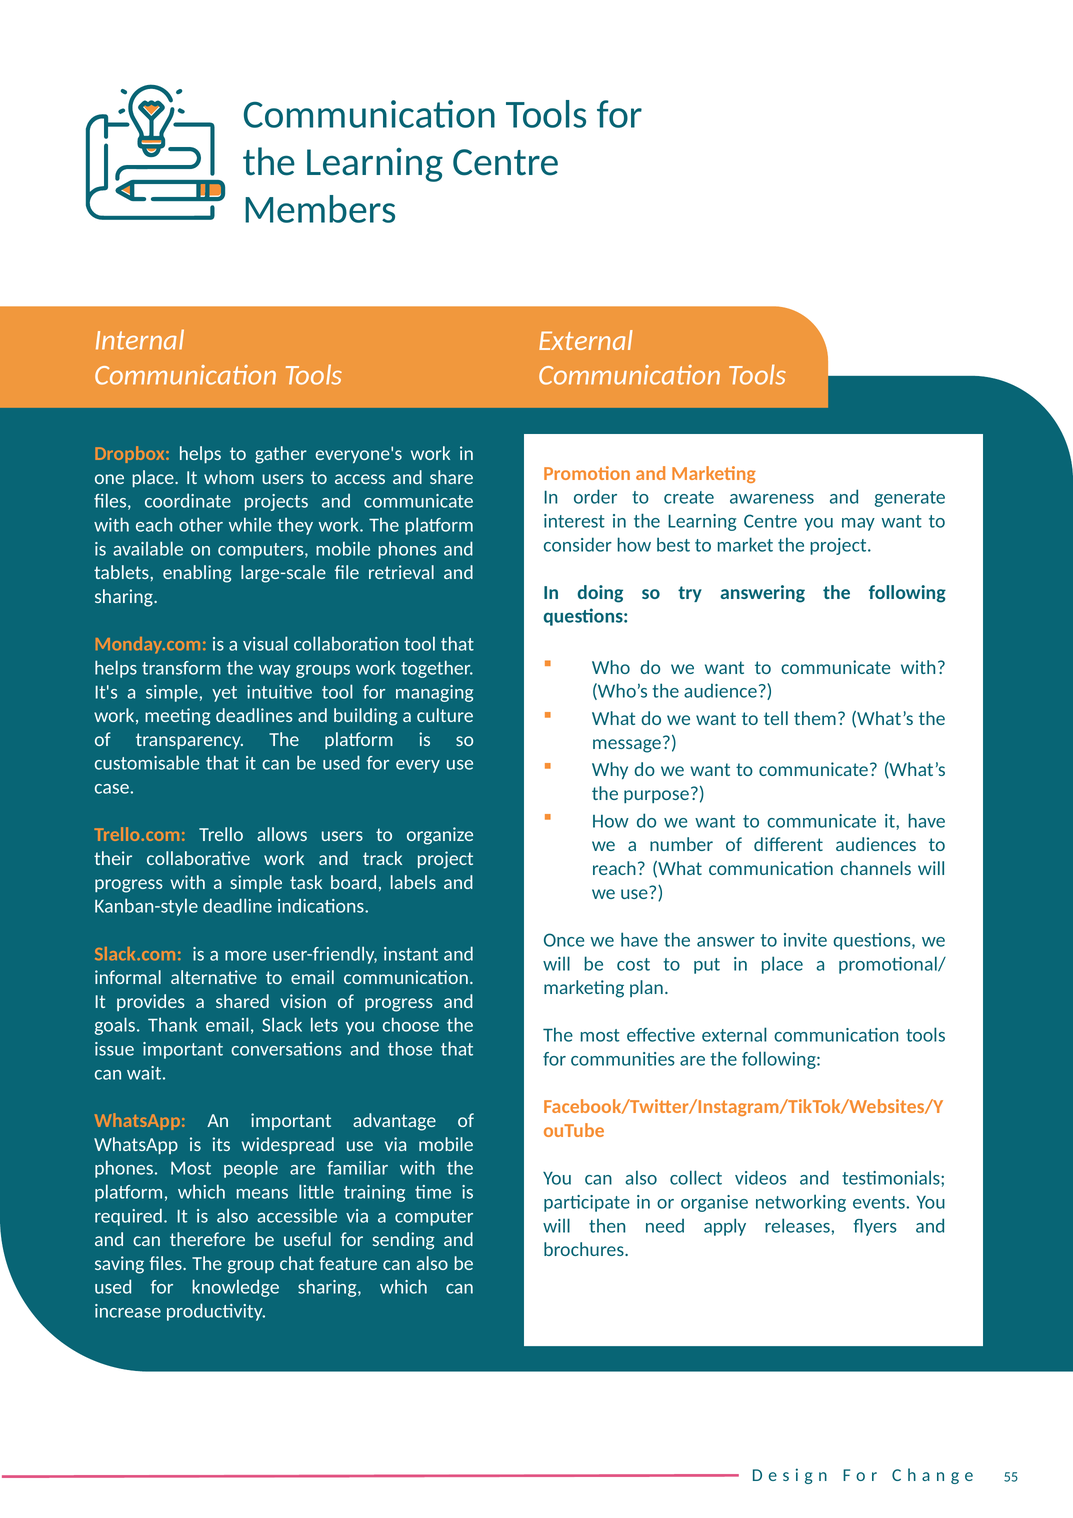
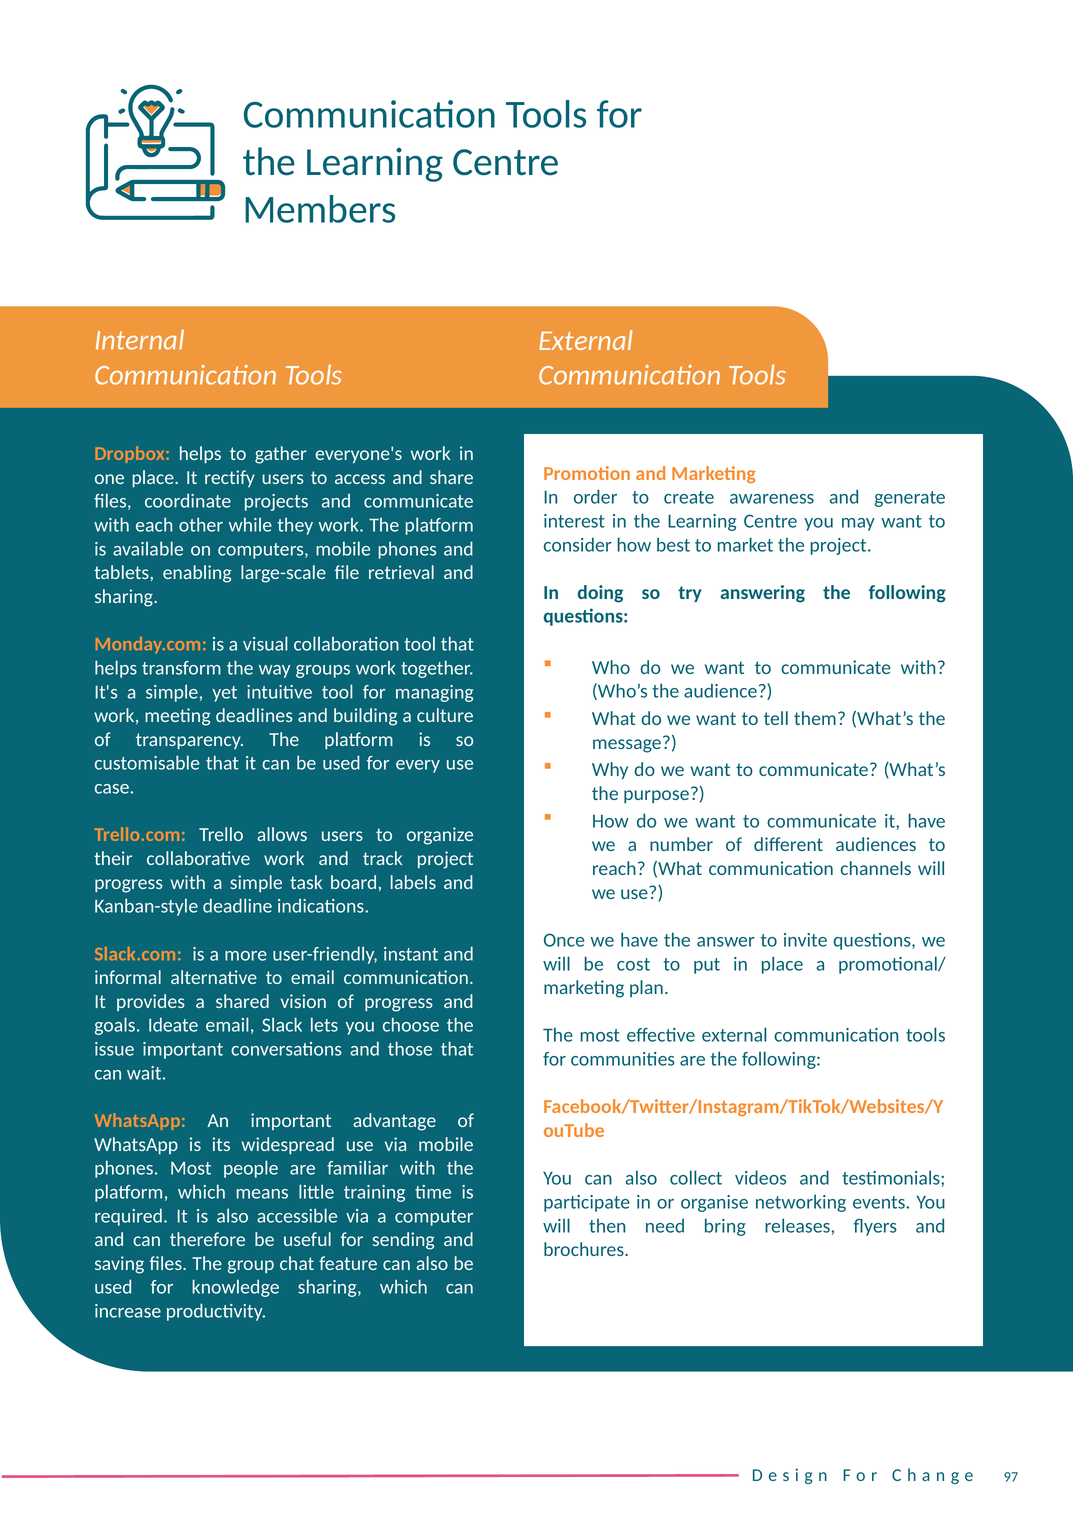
whom: whom -> rectify
Thank: Thank -> Ideate
apply: apply -> bring
55: 55 -> 97
